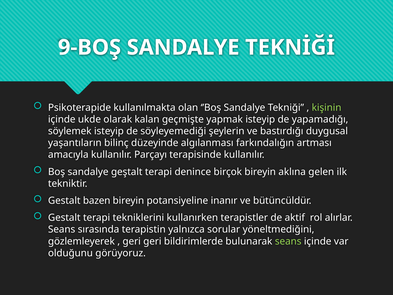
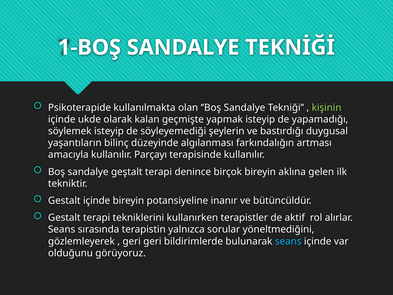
9-BOŞ: 9-BOŞ -> 1-BOŞ
Gestalt bazen: bazen -> içinde
seans at (288, 241) colour: light green -> light blue
